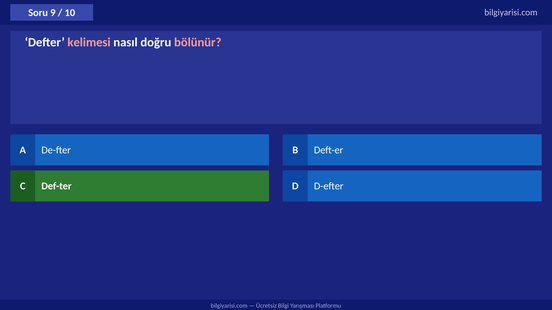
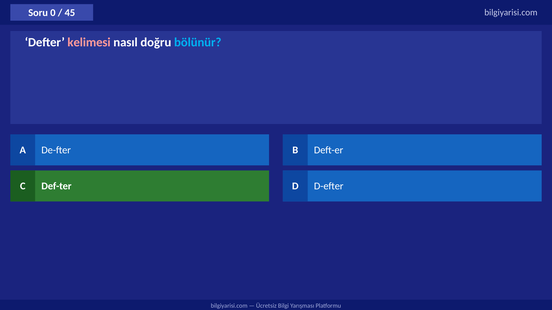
9: 9 -> 0
10: 10 -> 45
bölünür colour: pink -> light blue
